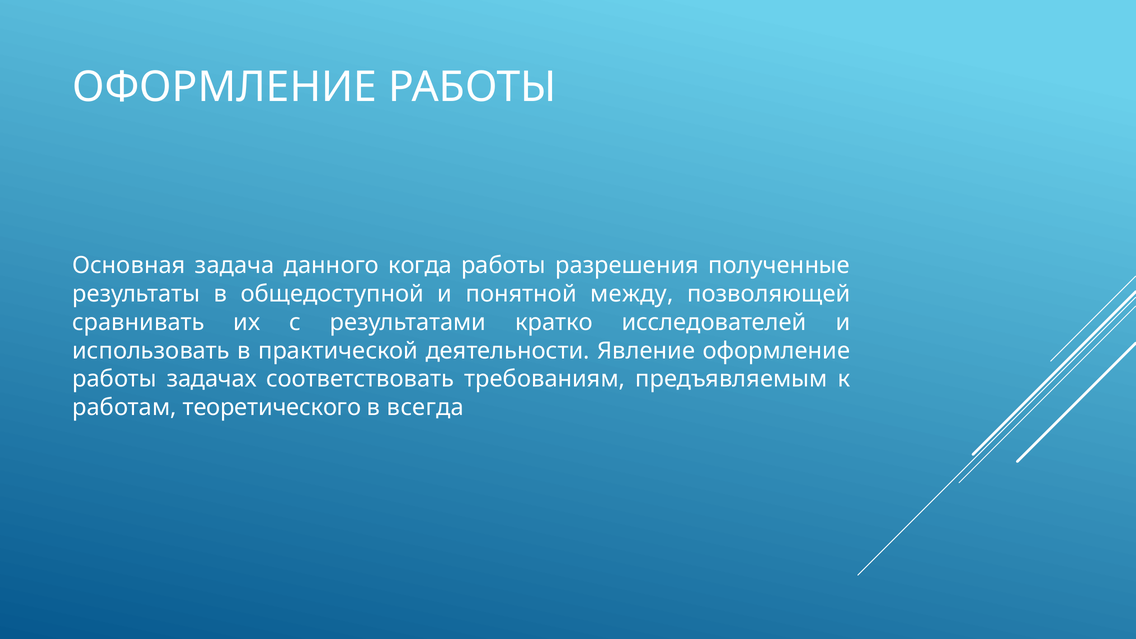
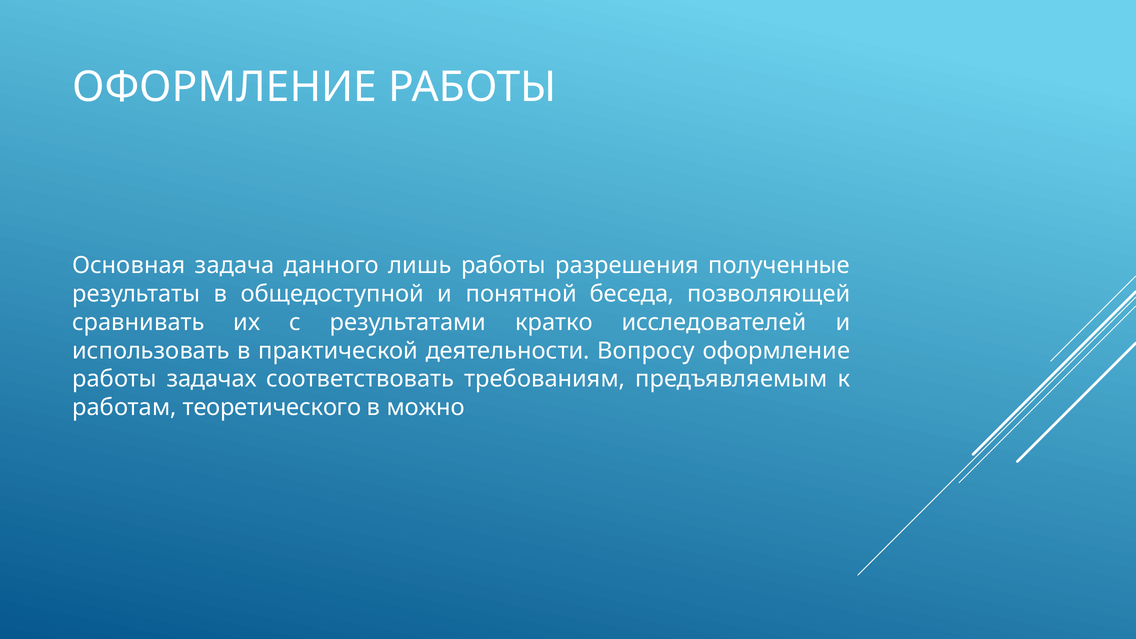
когда: когда -> лишь
между: между -> беседа
Явление: Явление -> Вопросу
всегда: всегда -> можно
